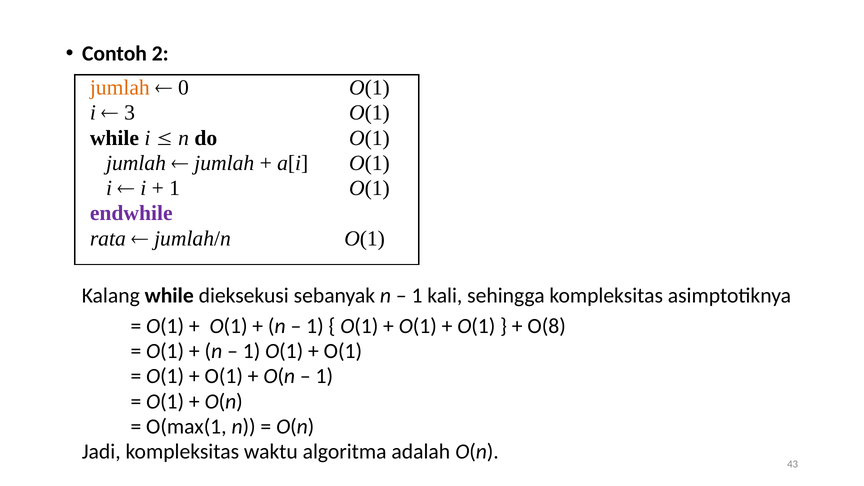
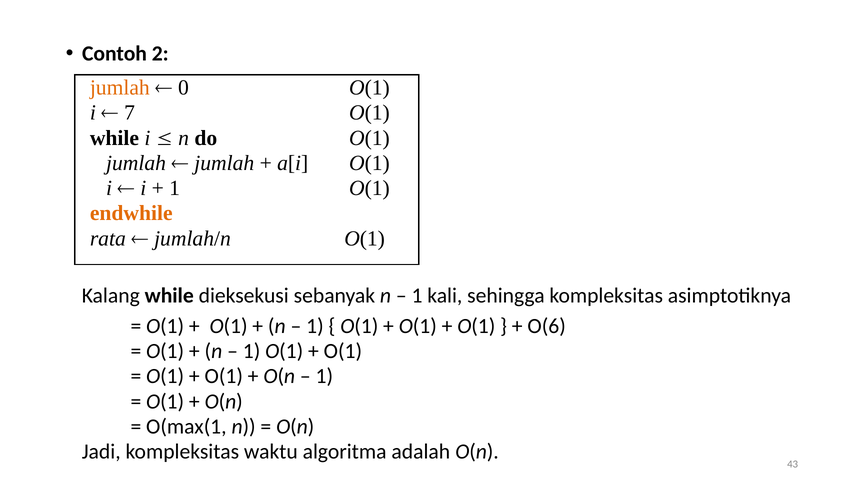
3: 3 -> 7
endwhile colour: purple -> orange
O(8: O(8 -> O(6
